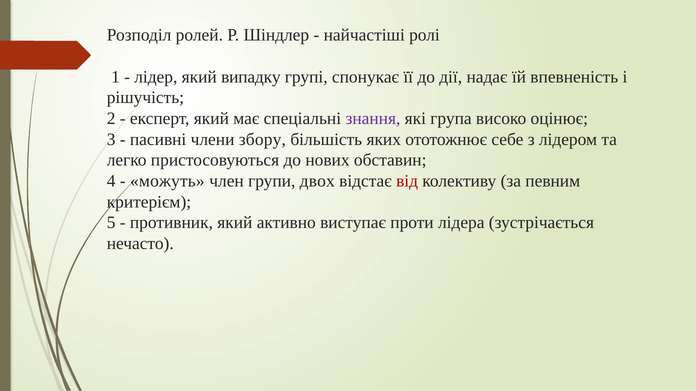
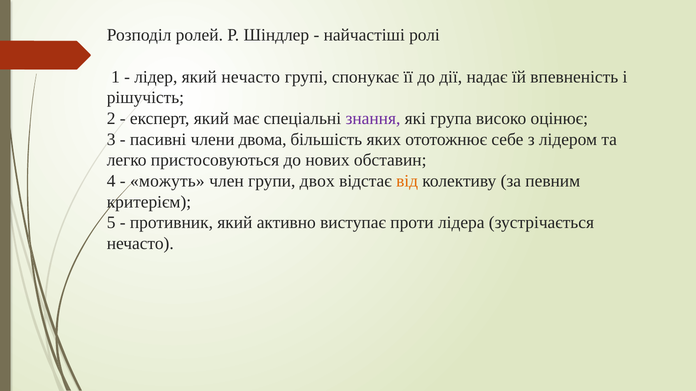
який випадку: випадку -> нечасто
збору: збору -> двома
від colour: red -> orange
